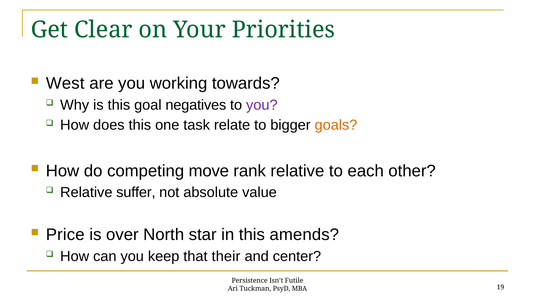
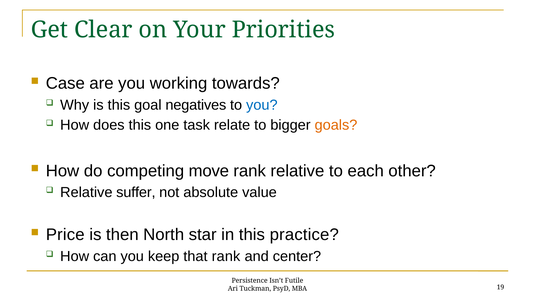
West: West -> Case
you at (262, 105) colour: purple -> blue
over: over -> then
amends: amends -> practice
that their: their -> rank
